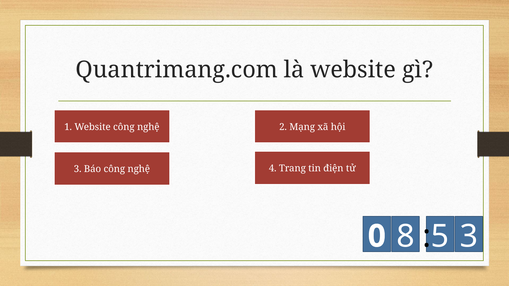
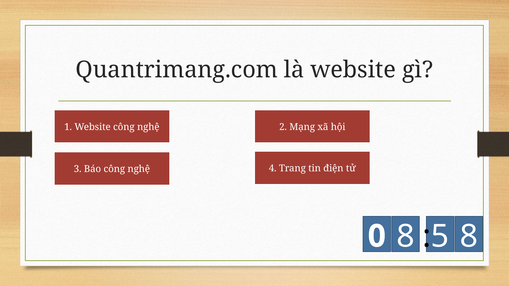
8 3: 3 -> 8
